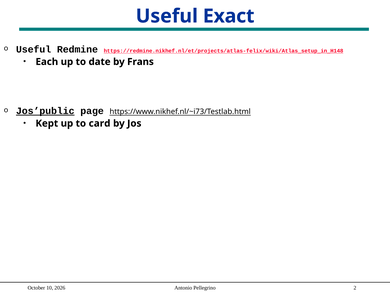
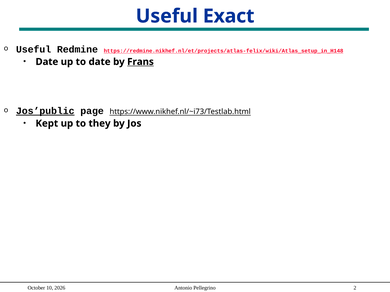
Each at (47, 62): Each -> Date
Frans underline: none -> present
card: card -> they
